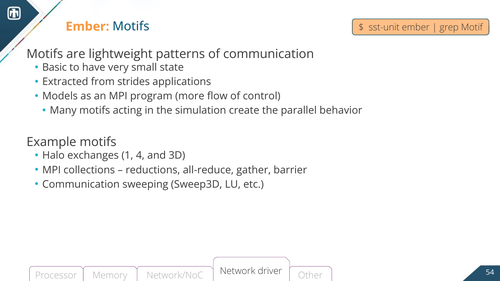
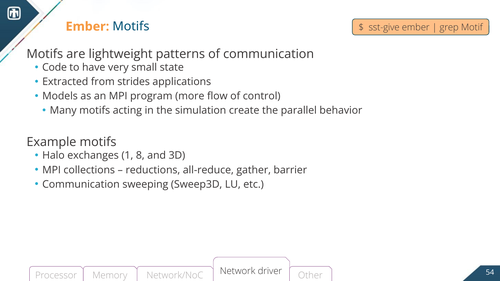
sst-unit: sst-unit -> sst-give
Basic: Basic -> Code
4: 4 -> 8
